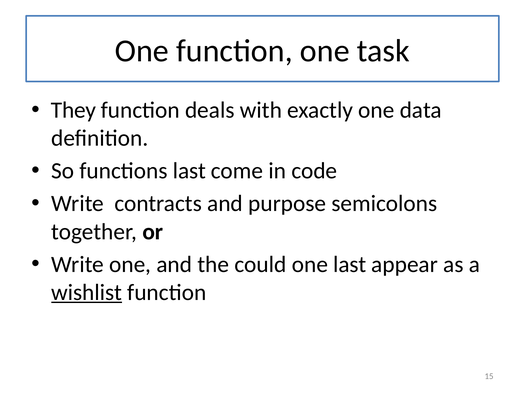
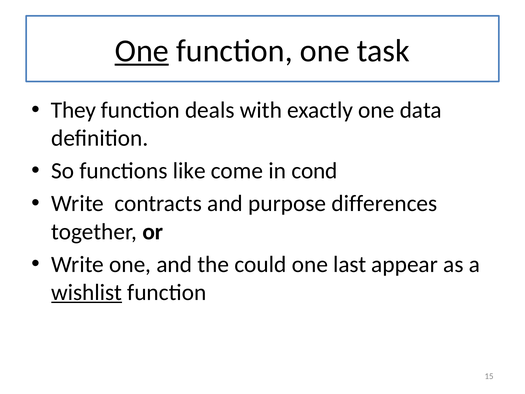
One at (142, 51) underline: none -> present
functions last: last -> like
code: code -> cond
semicolons: semicolons -> differences
